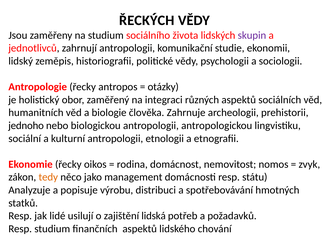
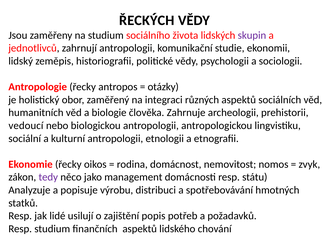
jednoho: jednoho -> vedoucí
tedy colour: orange -> purple
lidská: lidská -> popis
